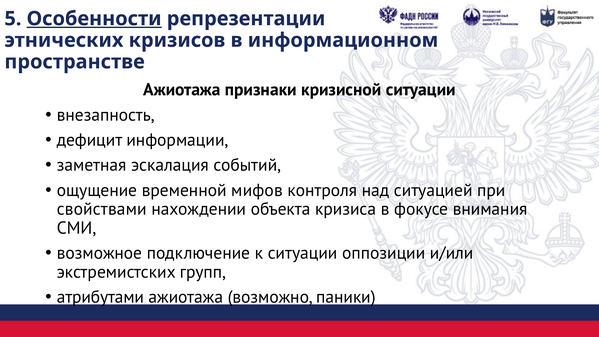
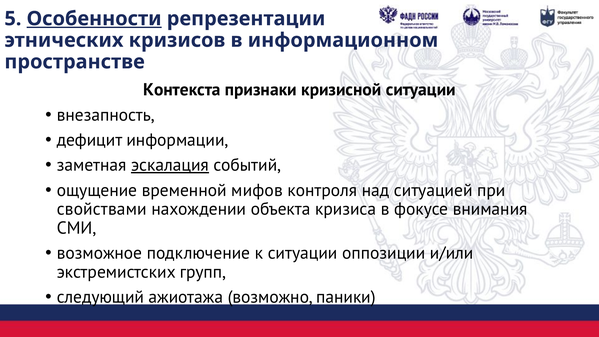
Ажиотажа at (182, 90): Ажиотажа -> Контекста
эскалация underline: none -> present
атрибутами: атрибутами -> следующий
